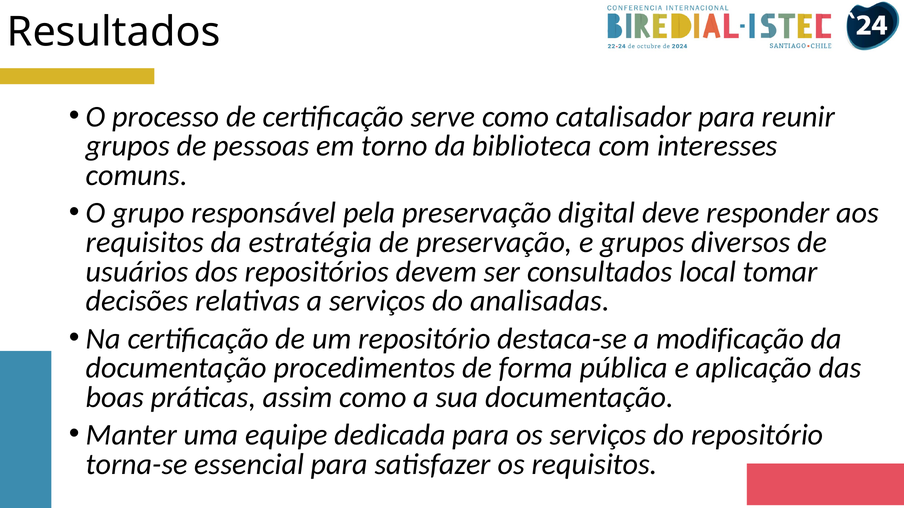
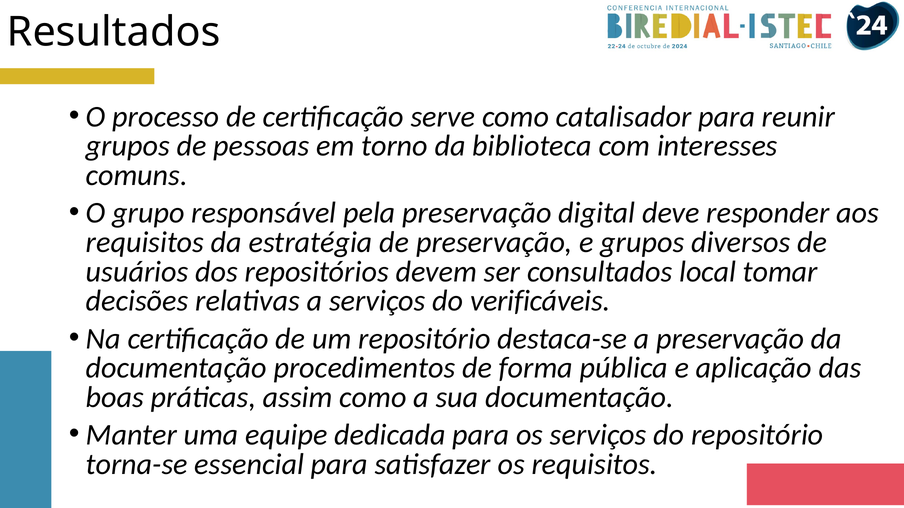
analisadas: analisadas -> verificáveis
a modificação: modificação -> preservação
